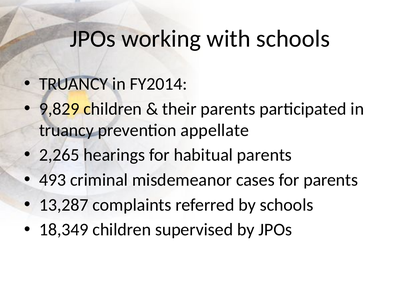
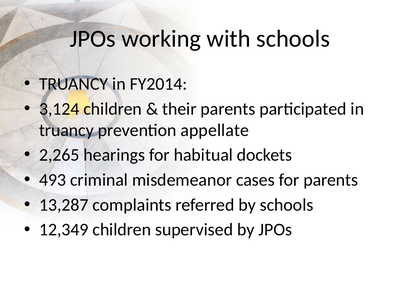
9,829: 9,829 -> 3,124
habitual parents: parents -> dockets
18,349: 18,349 -> 12,349
